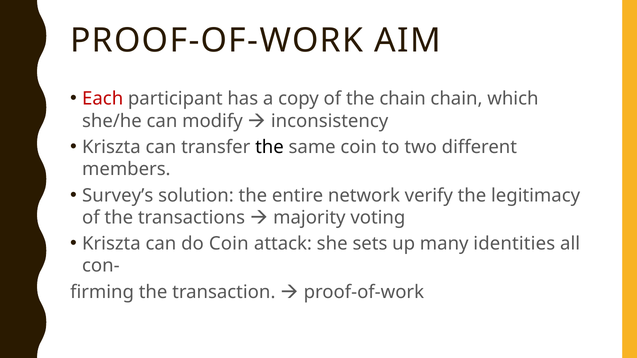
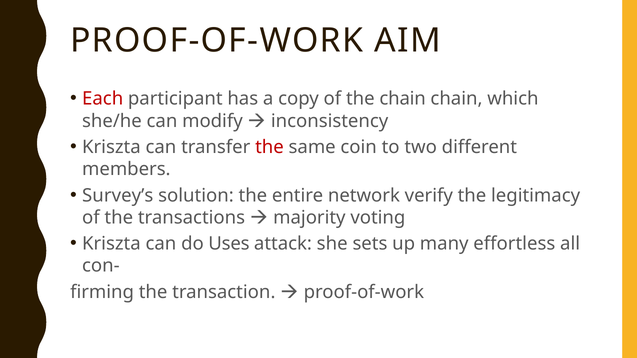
the at (269, 147) colour: black -> red
do Coin: Coin -> Uses
identities: identities -> effortless
